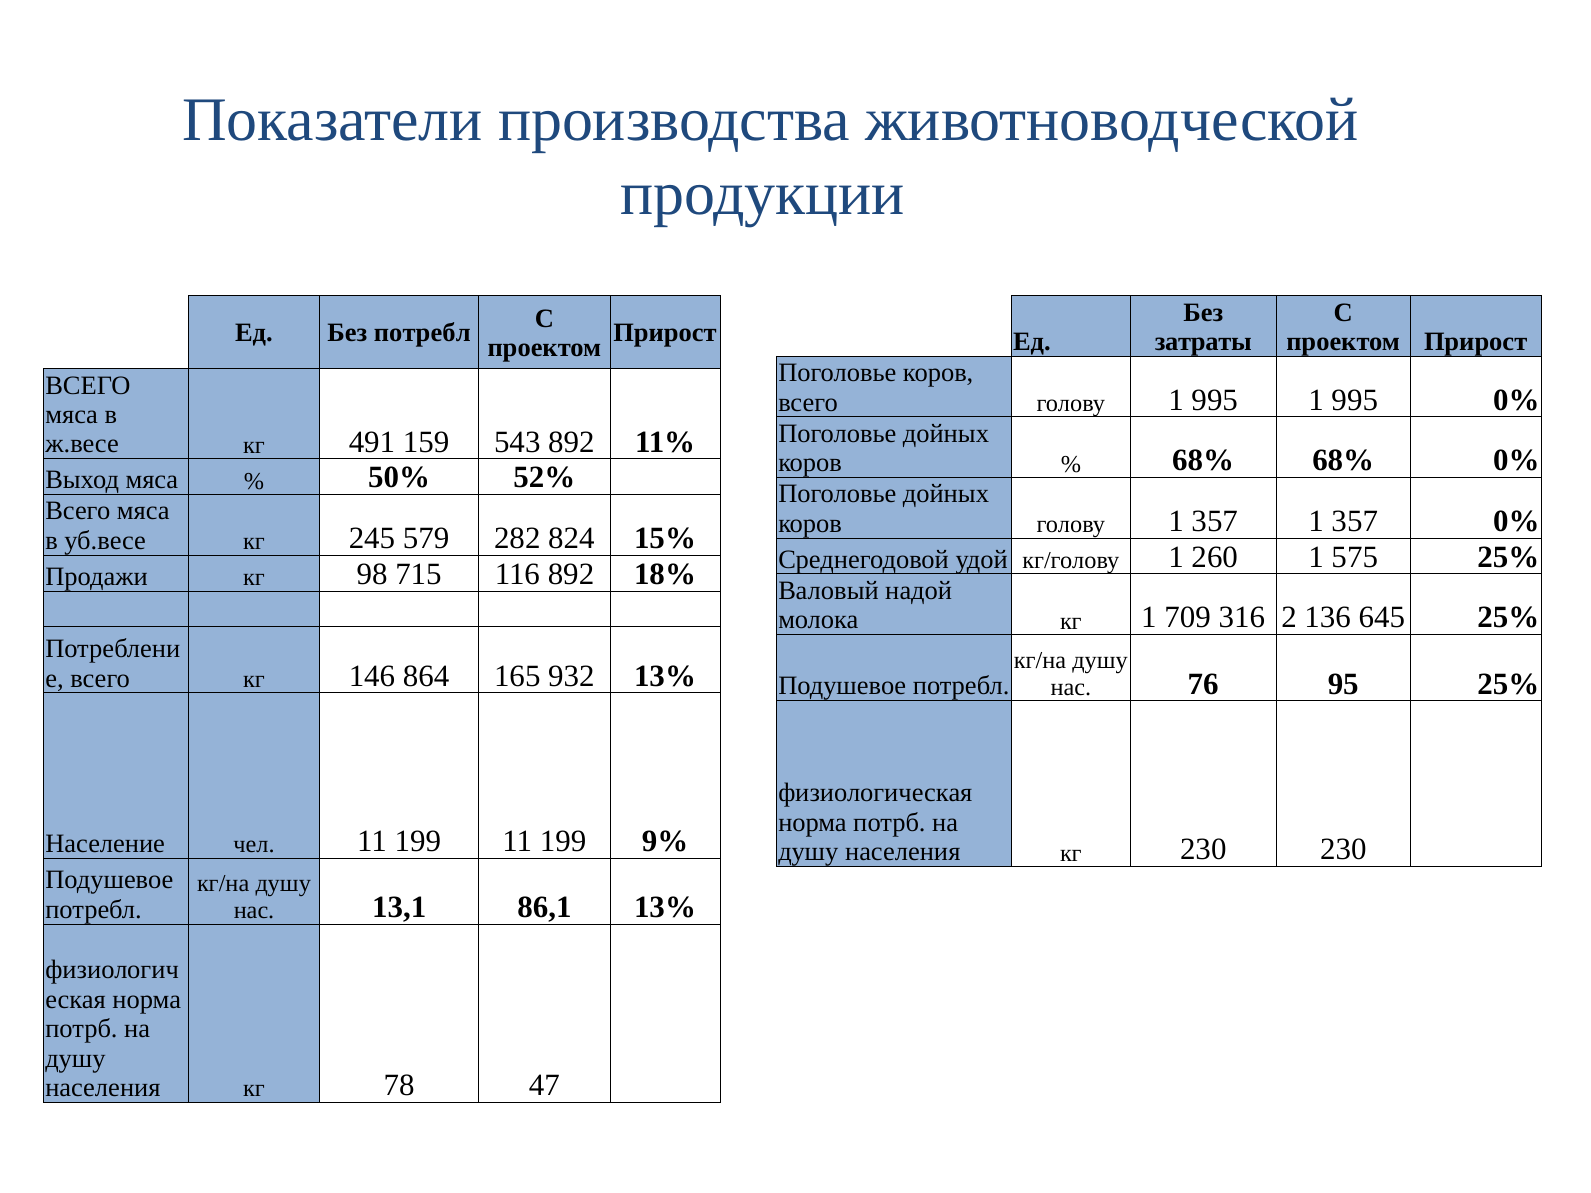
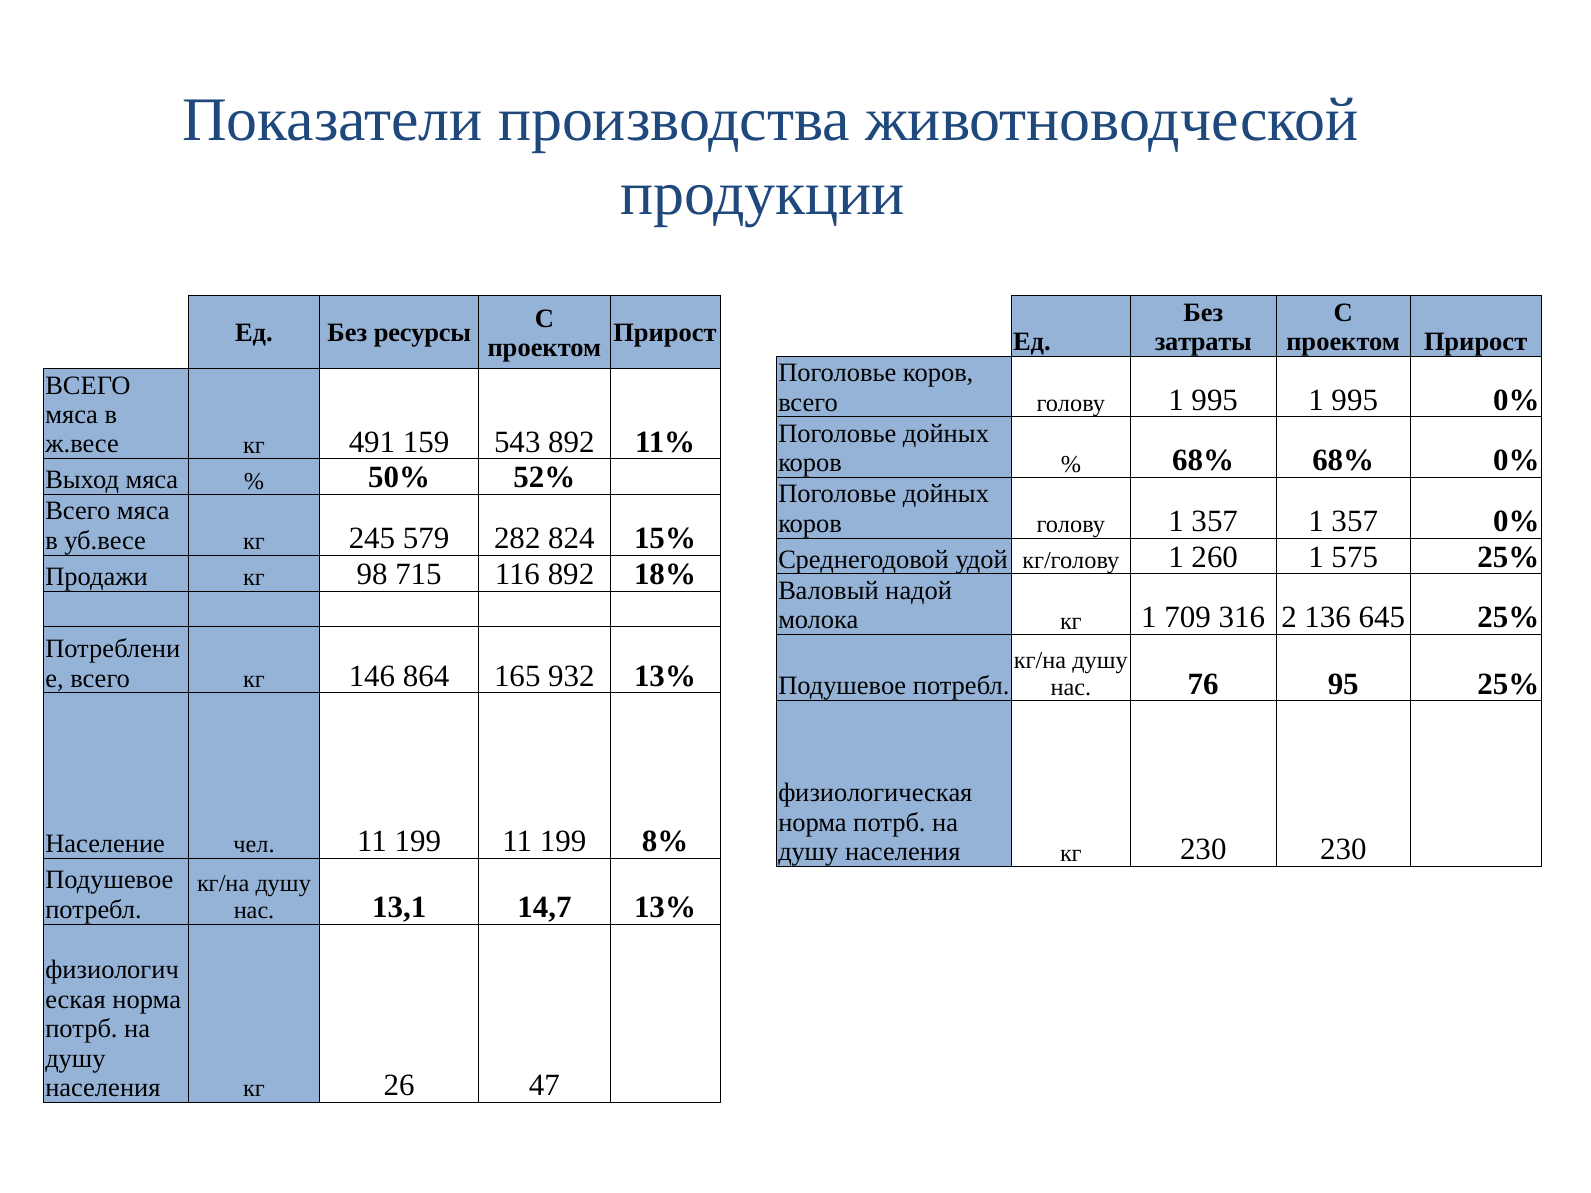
Без потребл: потребл -> ресурсы
9%: 9% -> 8%
86,1: 86,1 -> 14,7
78: 78 -> 26
